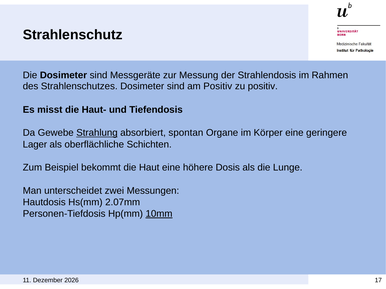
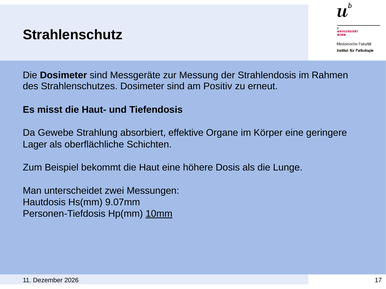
zu positiv: positiv -> erneut
Strahlung underline: present -> none
spontan: spontan -> effektive
2.07mm: 2.07mm -> 9.07mm
